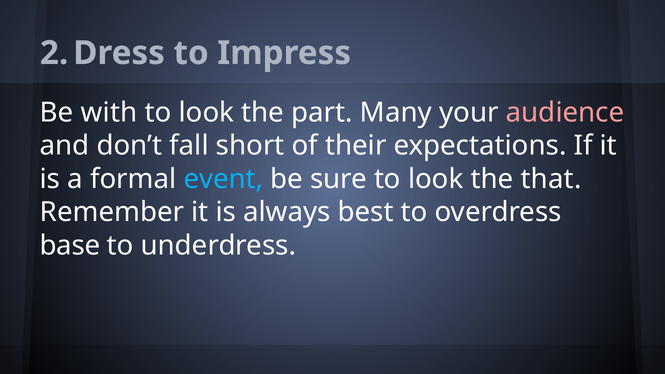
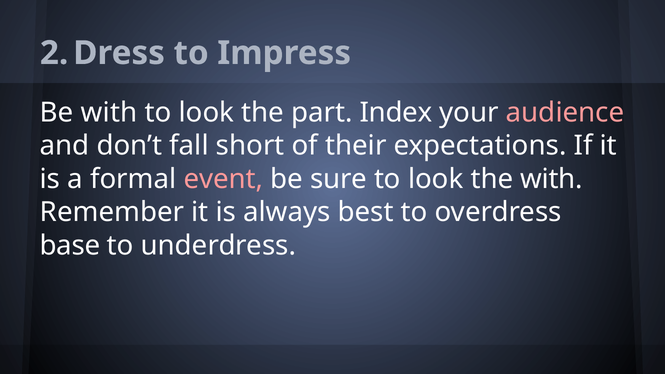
Many: Many -> Index
event colour: light blue -> pink
the that: that -> with
